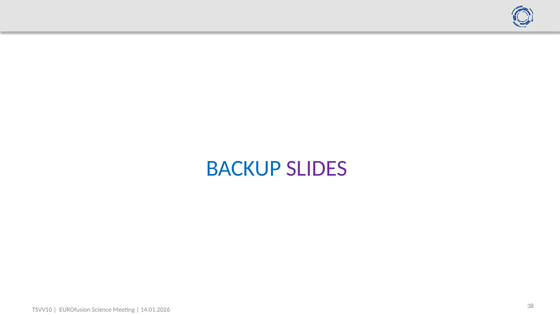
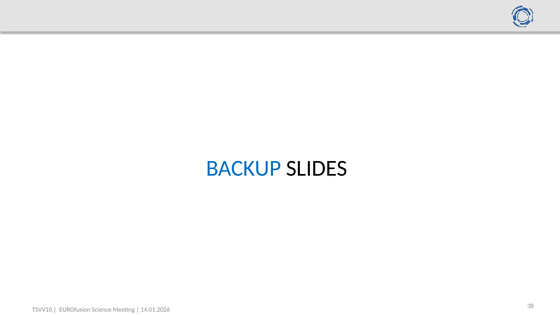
SLIDES colour: purple -> black
